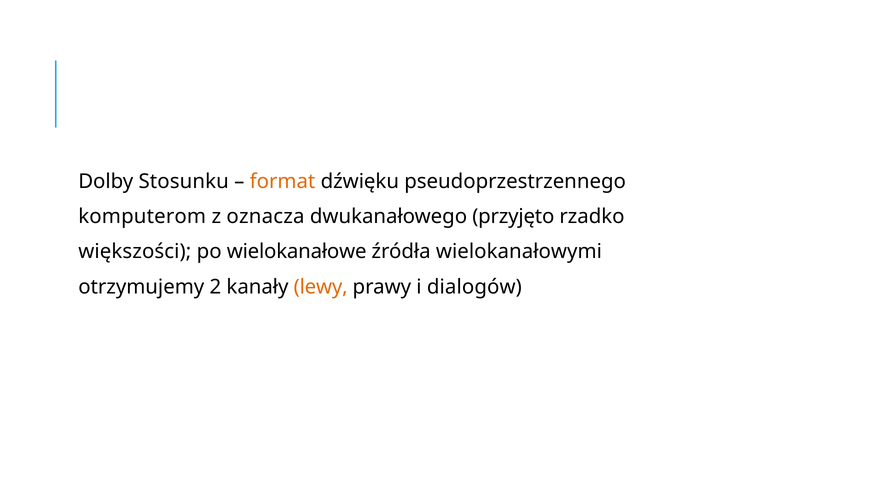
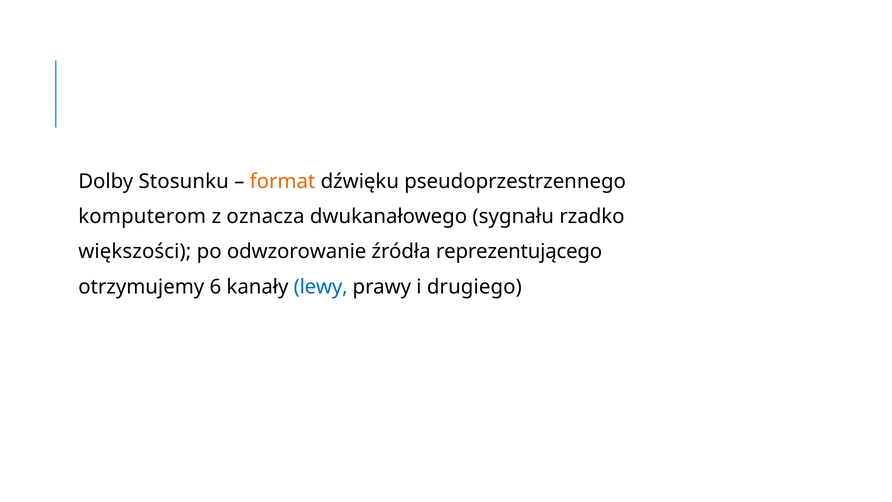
przyjęto: przyjęto -> sygnału
wielokanałowe: wielokanałowe -> odwzorowanie
wielokanałowymi: wielokanałowymi -> reprezentującego
2: 2 -> 6
lewy colour: orange -> blue
dialogów: dialogów -> drugiego
